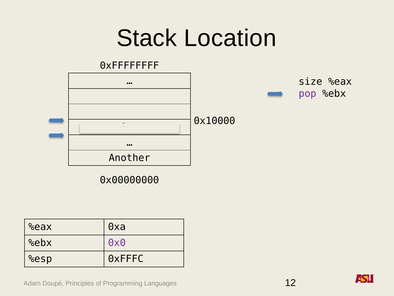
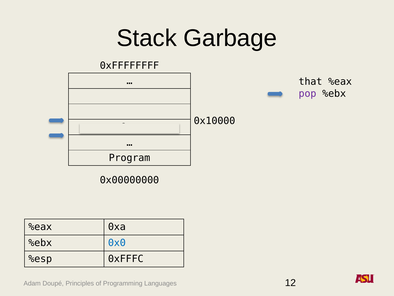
Location: Location -> Garbage
size: size -> that
Another: Another -> Program
0x0 colour: purple -> blue
